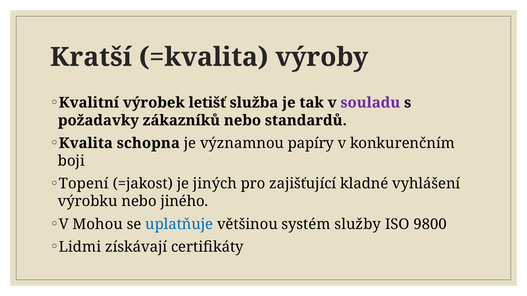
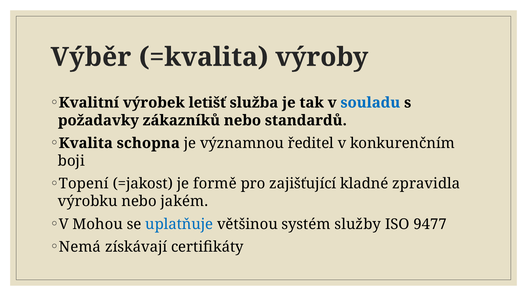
Kratší: Kratší -> Výběr
souladu colour: purple -> blue
papíry: papíry -> ředitel
jiných: jiných -> formě
vyhlášení: vyhlášení -> zpravidla
jiného: jiného -> jakém
9800: 9800 -> 9477
Lidmi: Lidmi -> Nemá
